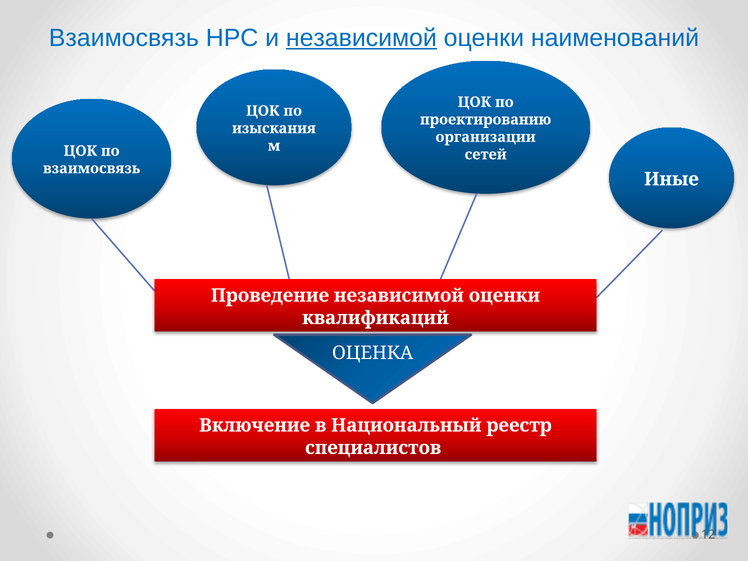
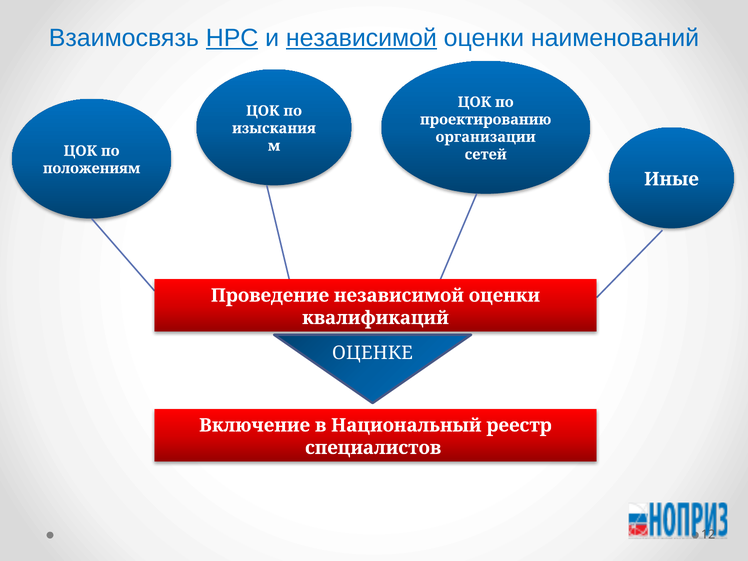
НРС underline: none -> present
взаимосвязь at (92, 168): взаимосвязь -> положениям
ОЦЕНКА: ОЦЕНКА -> ОЦЕНКЕ
